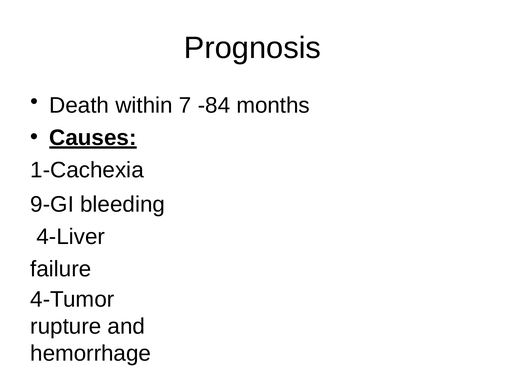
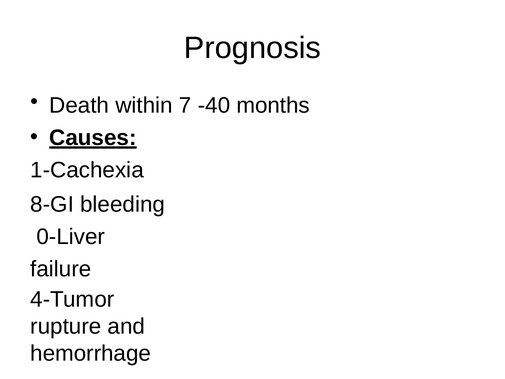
-84: -84 -> -40
9-GI: 9-GI -> 8-GI
4-Liver: 4-Liver -> 0-Liver
